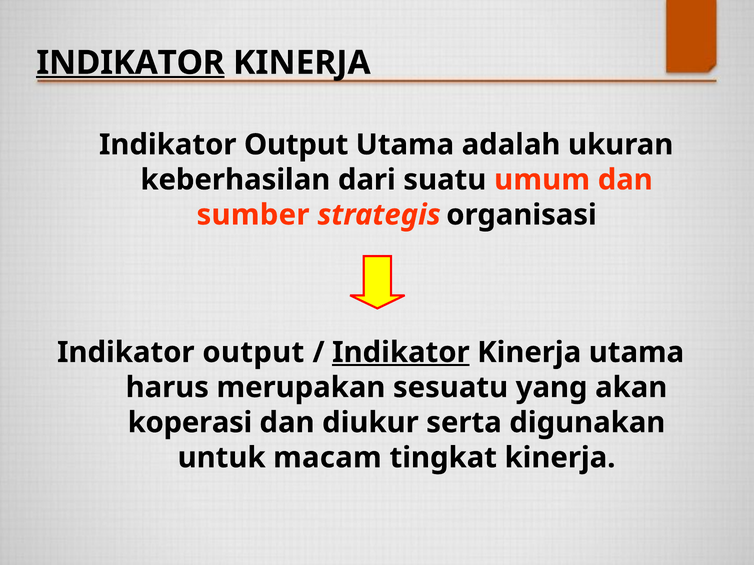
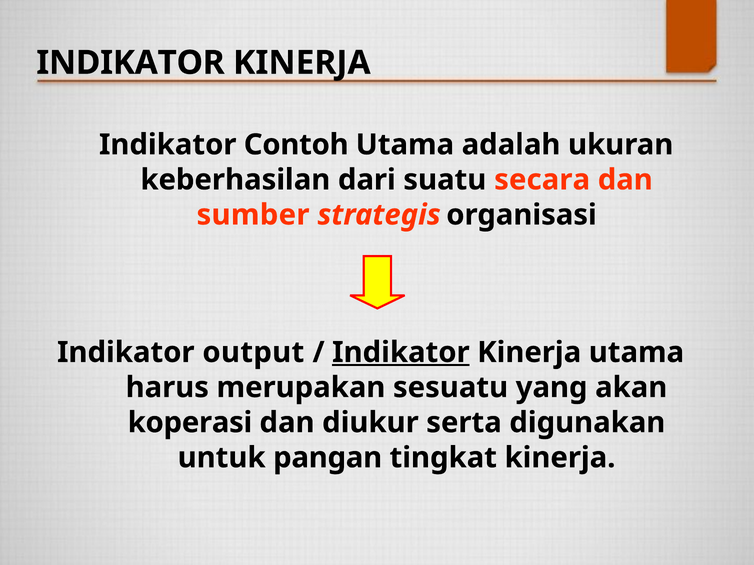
INDIKATOR at (130, 63) underline: present -> none
Output at (296, 145): Output -> Contoh
umum: umum -> secara
macam: macam -> pangan
